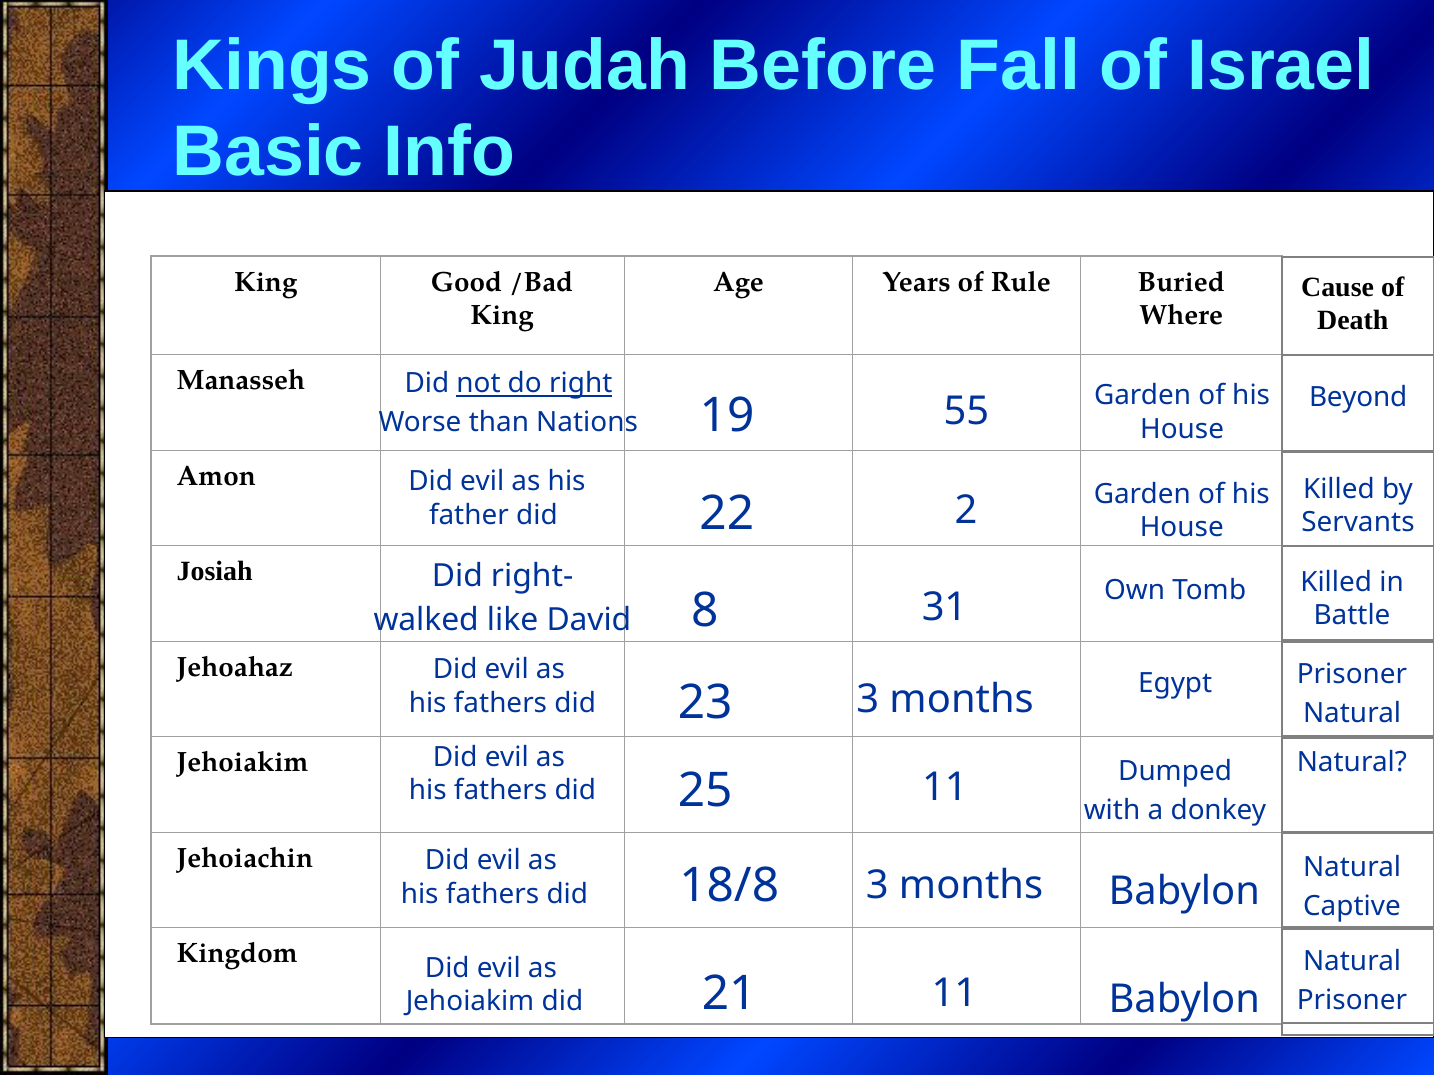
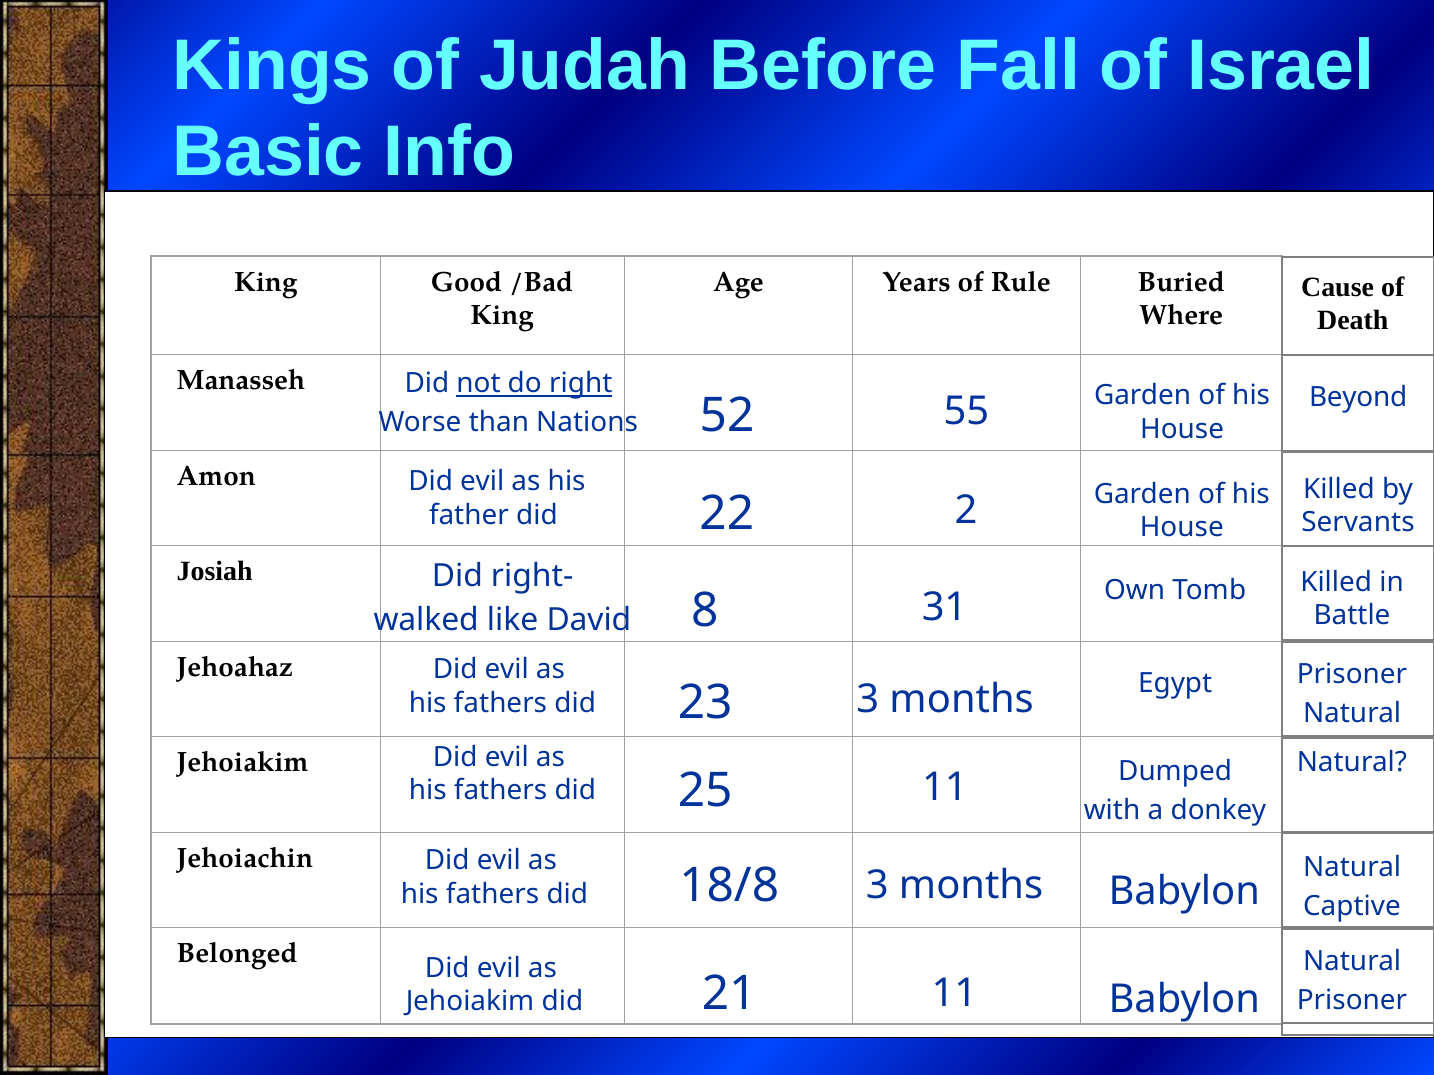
19: 19 -> 52
Kingdom: Kingdom -> Belonged
